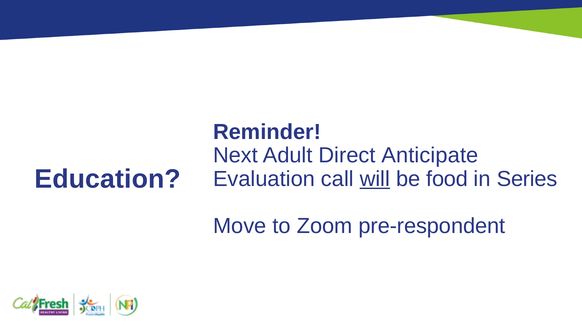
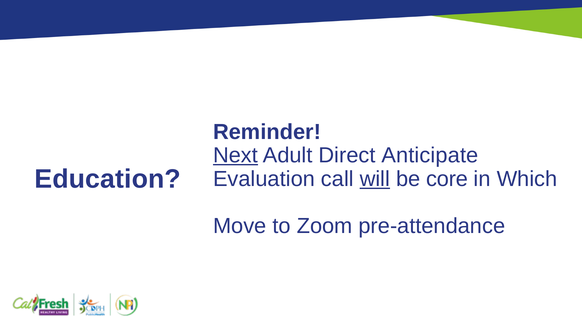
Next underline: none -> present
food: food -> core
Series: Series -> Which
pre-respondent: pre-respondent -> pre-attendance
